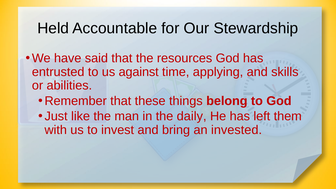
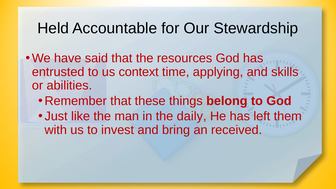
against: against -> context
invested: invested -> received
